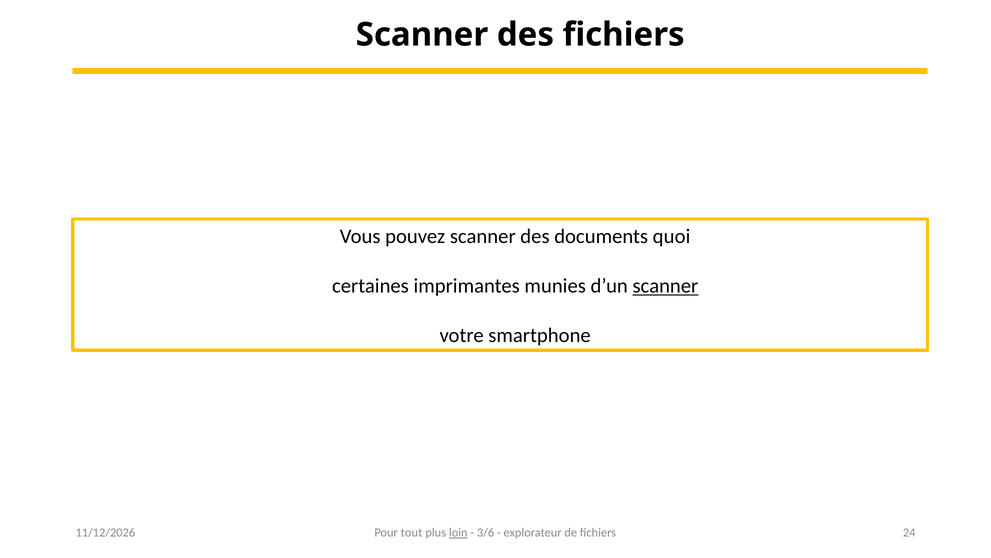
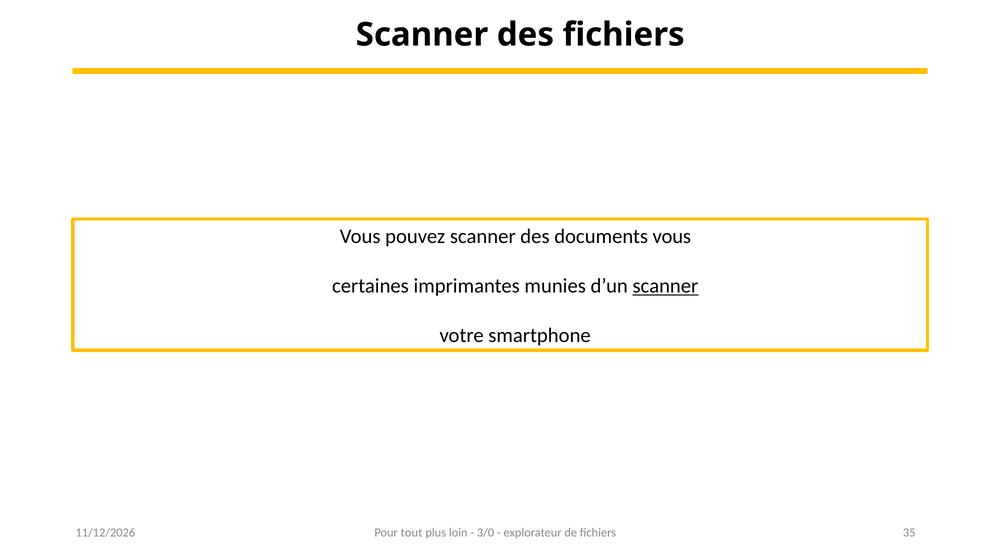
quoi: quoi -> vous
loin underline: present -> none
3/6: 3/6 -> 3/0
24: 24 -> 35
